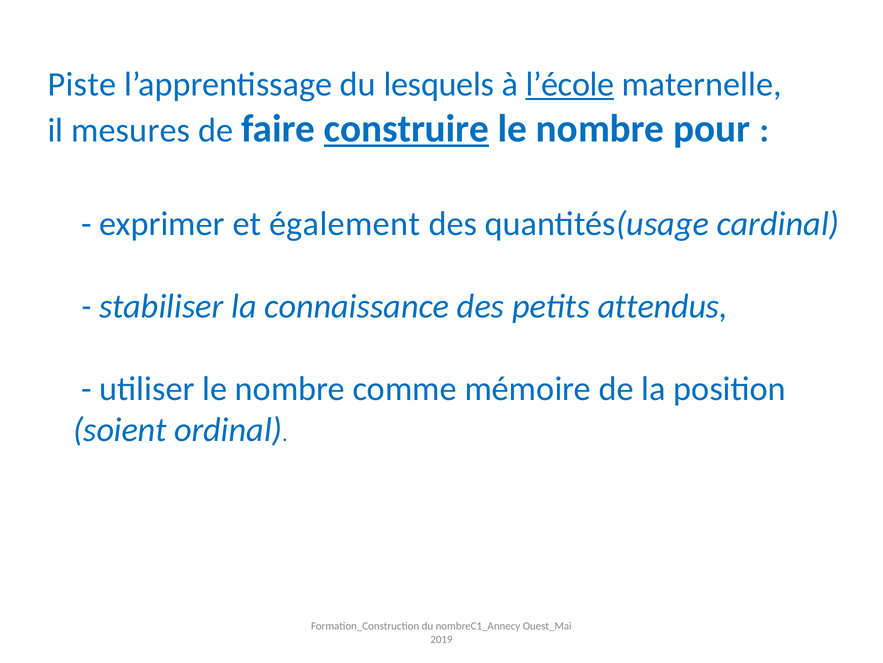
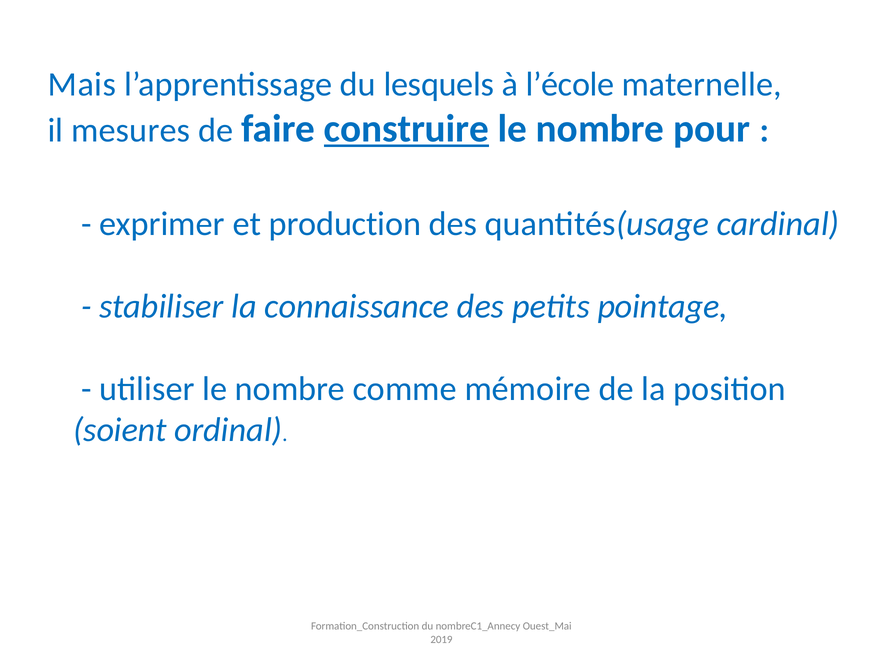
Piste: Piste -> Mais
l’école underline: present -> none
également: également -> production
attendus: attendus -> pointage
